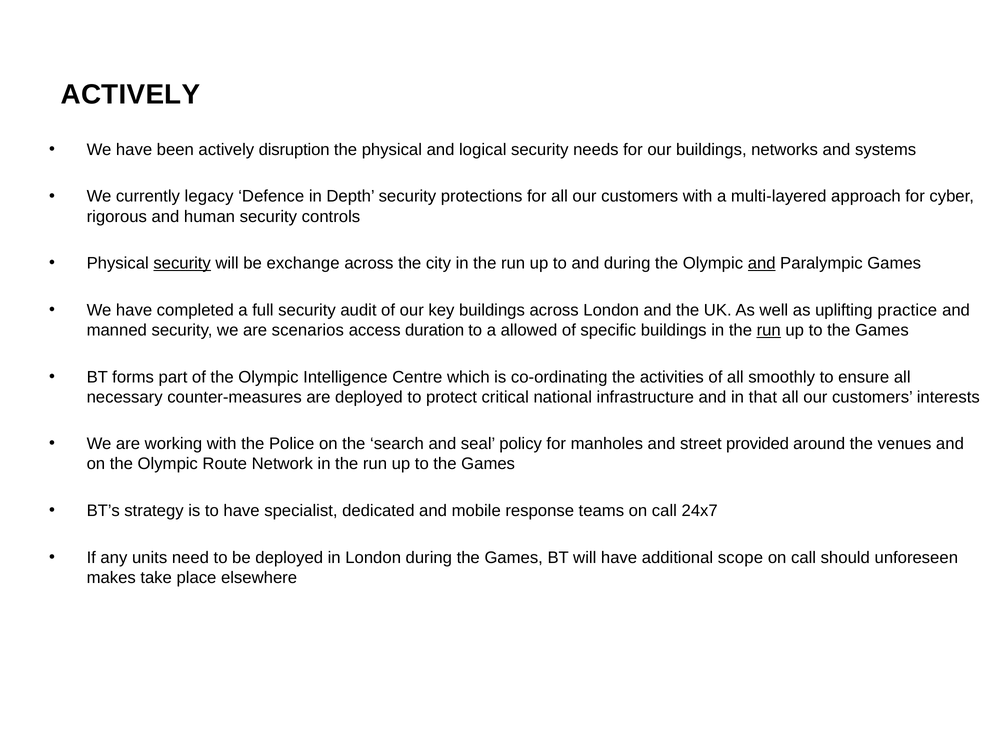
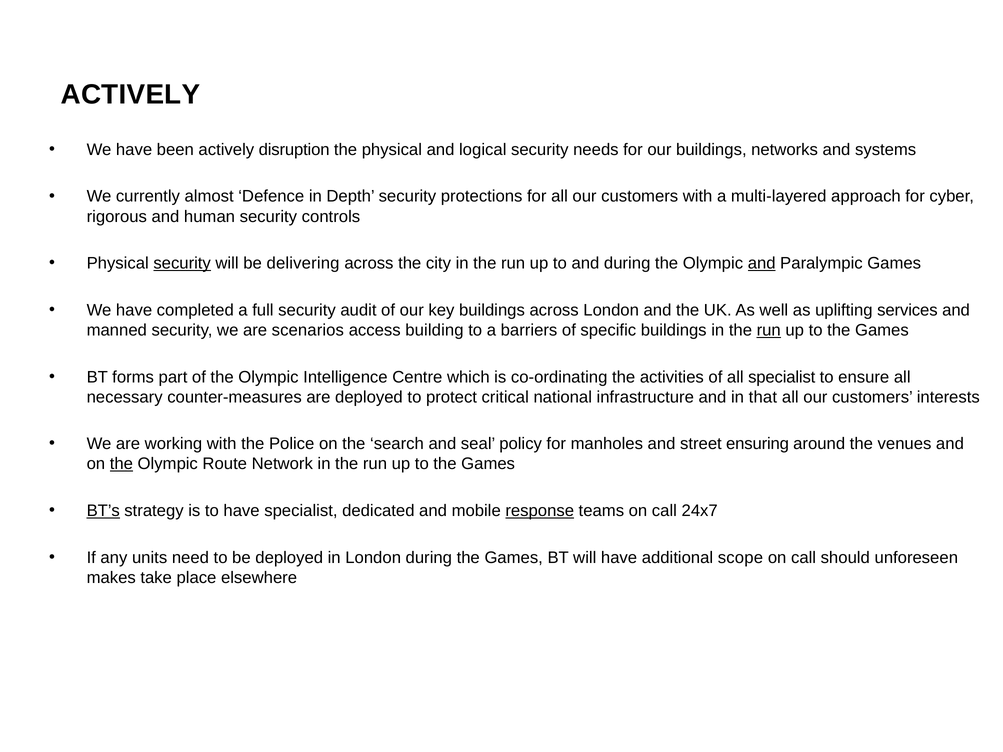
legacy: legacy -> almost
exchange: exchange -> delivering
practice: practice -> services
duration: duration -> building
allowed: allowed -> barriers
all smoothly: smoothly -> specialist
provided: provided -> ensuring
the at (121, 464) underline: none -> present
BT’s underline: none -> present
response underline: none -> present
